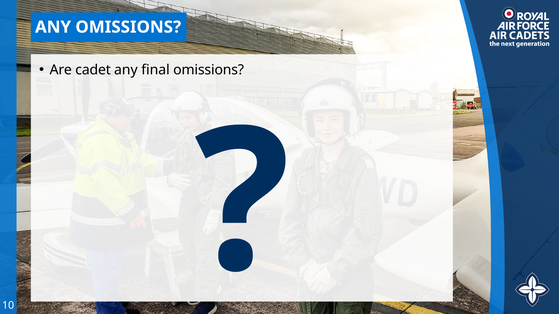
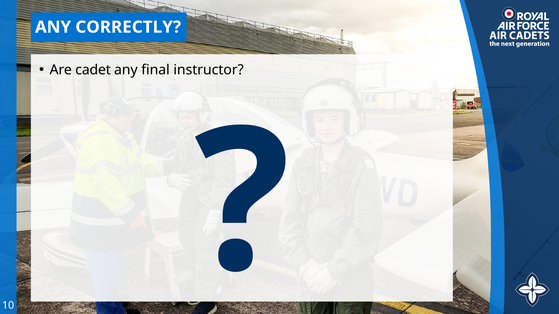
ANY OMISSIONS: OMISSIONS -> CORRECTLY
final omissions: omissions -> instructor
